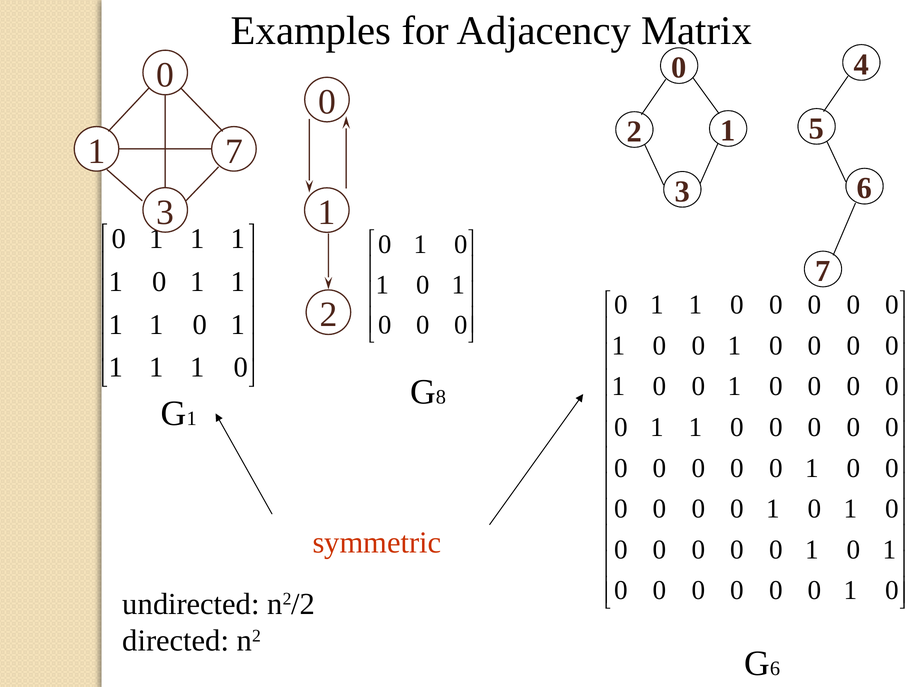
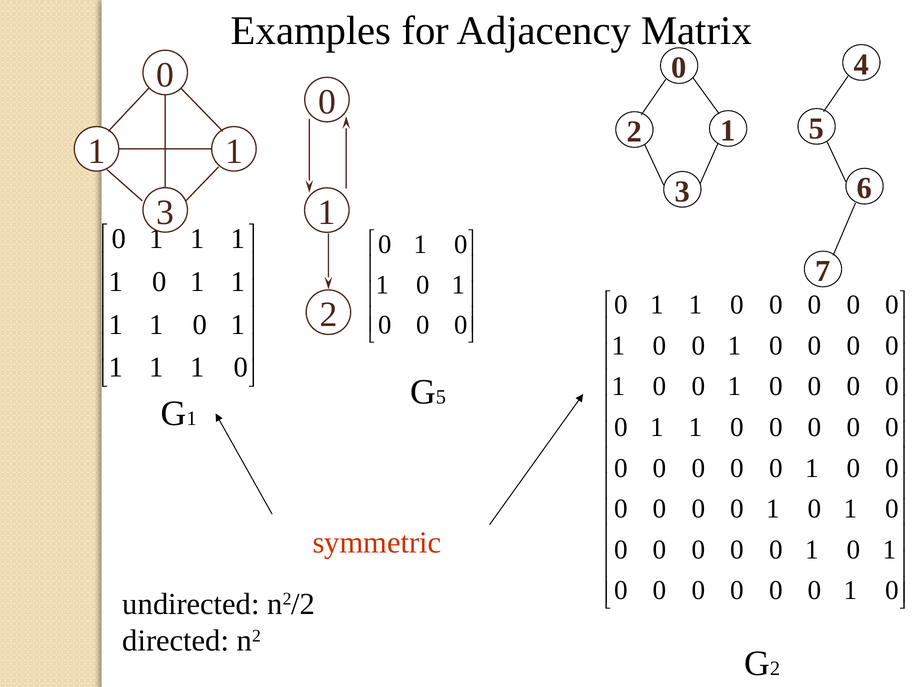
7 at (234, 151): 7 -> 1
8 at (441, 397): 8 -> 5
6 at (775, 668): 6 -> 2
